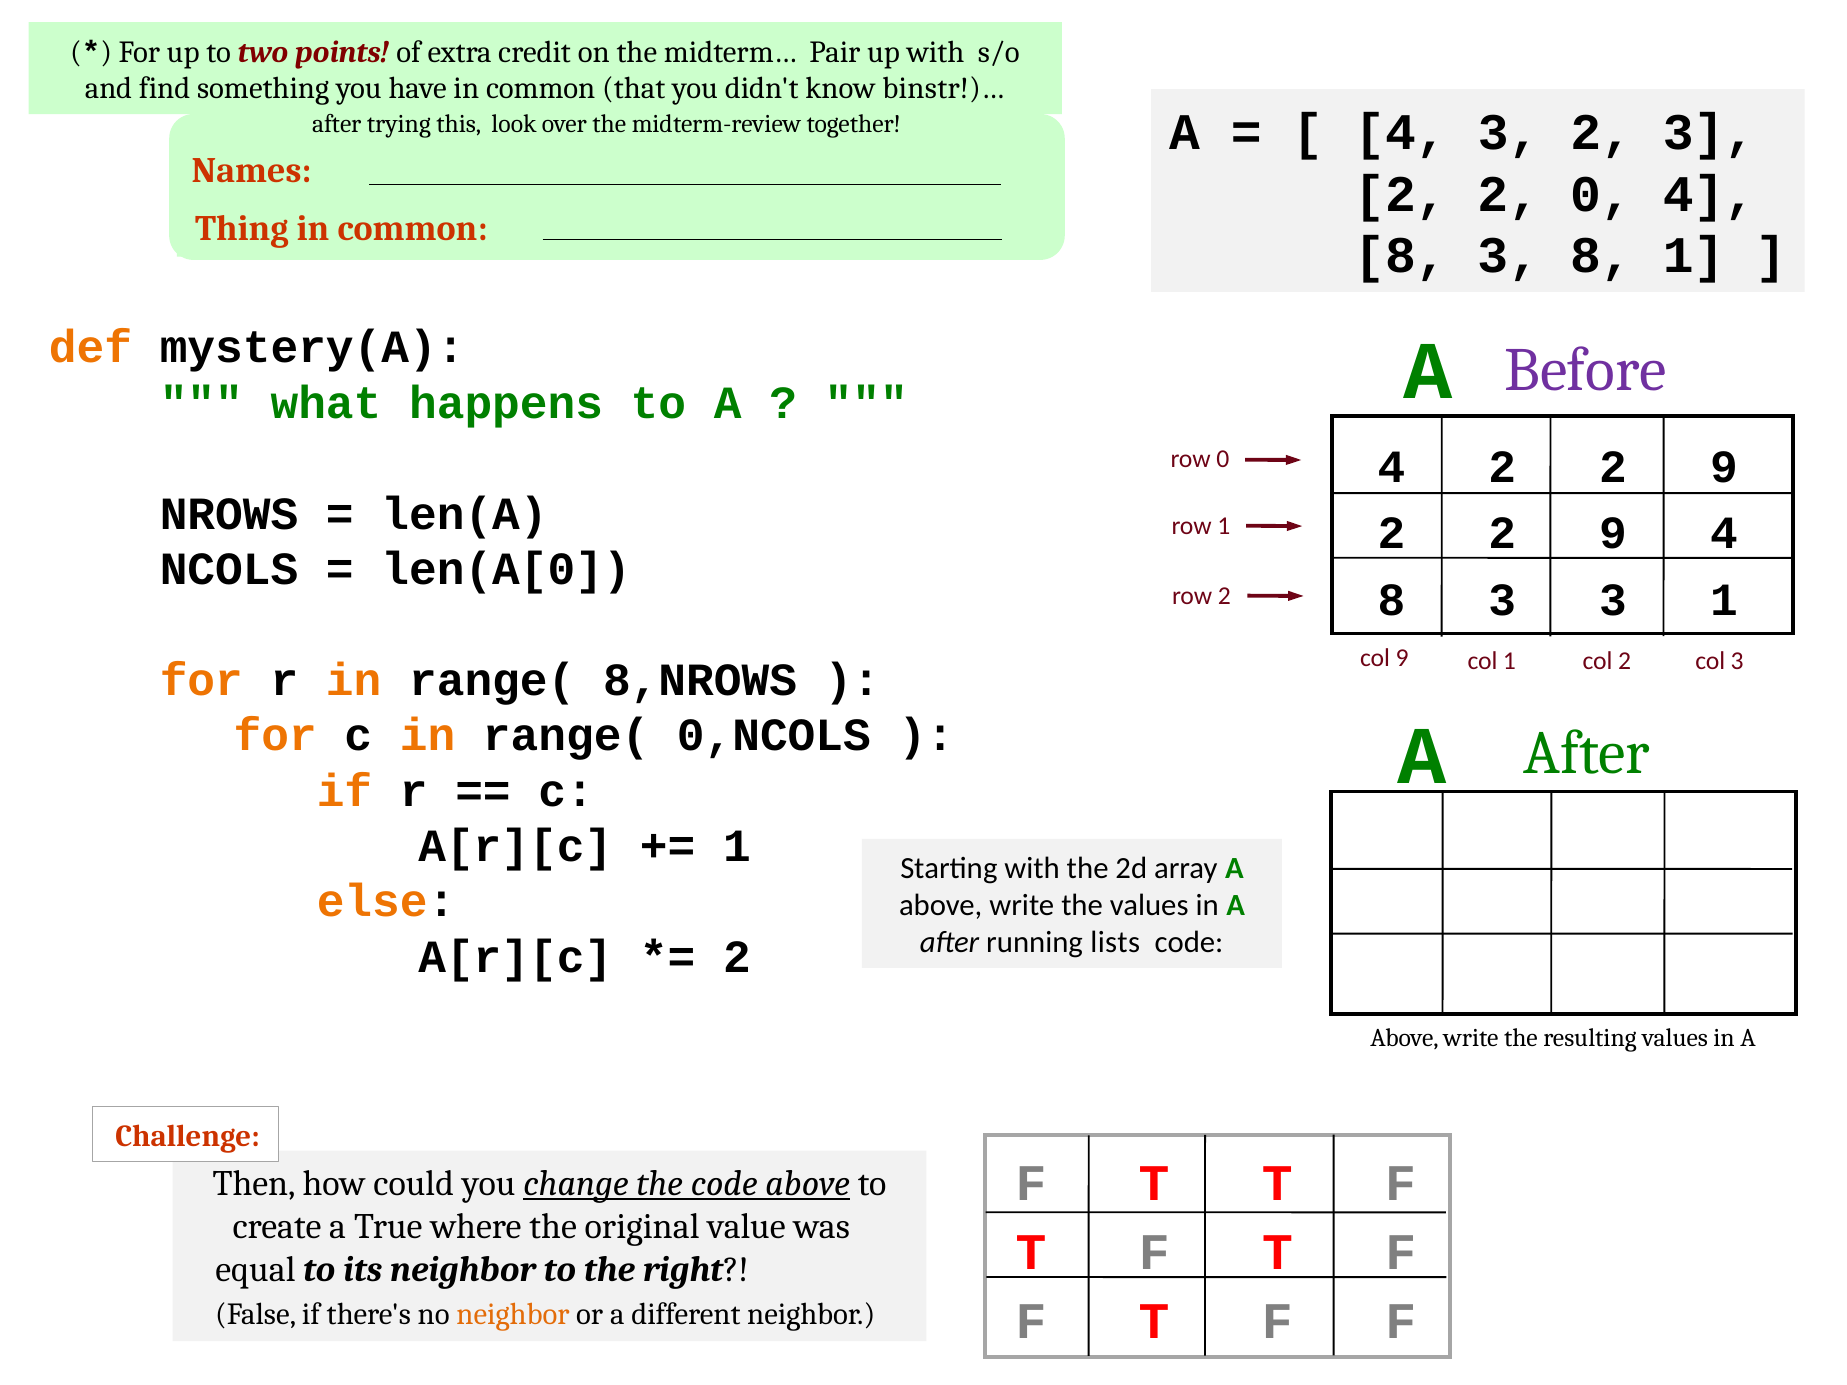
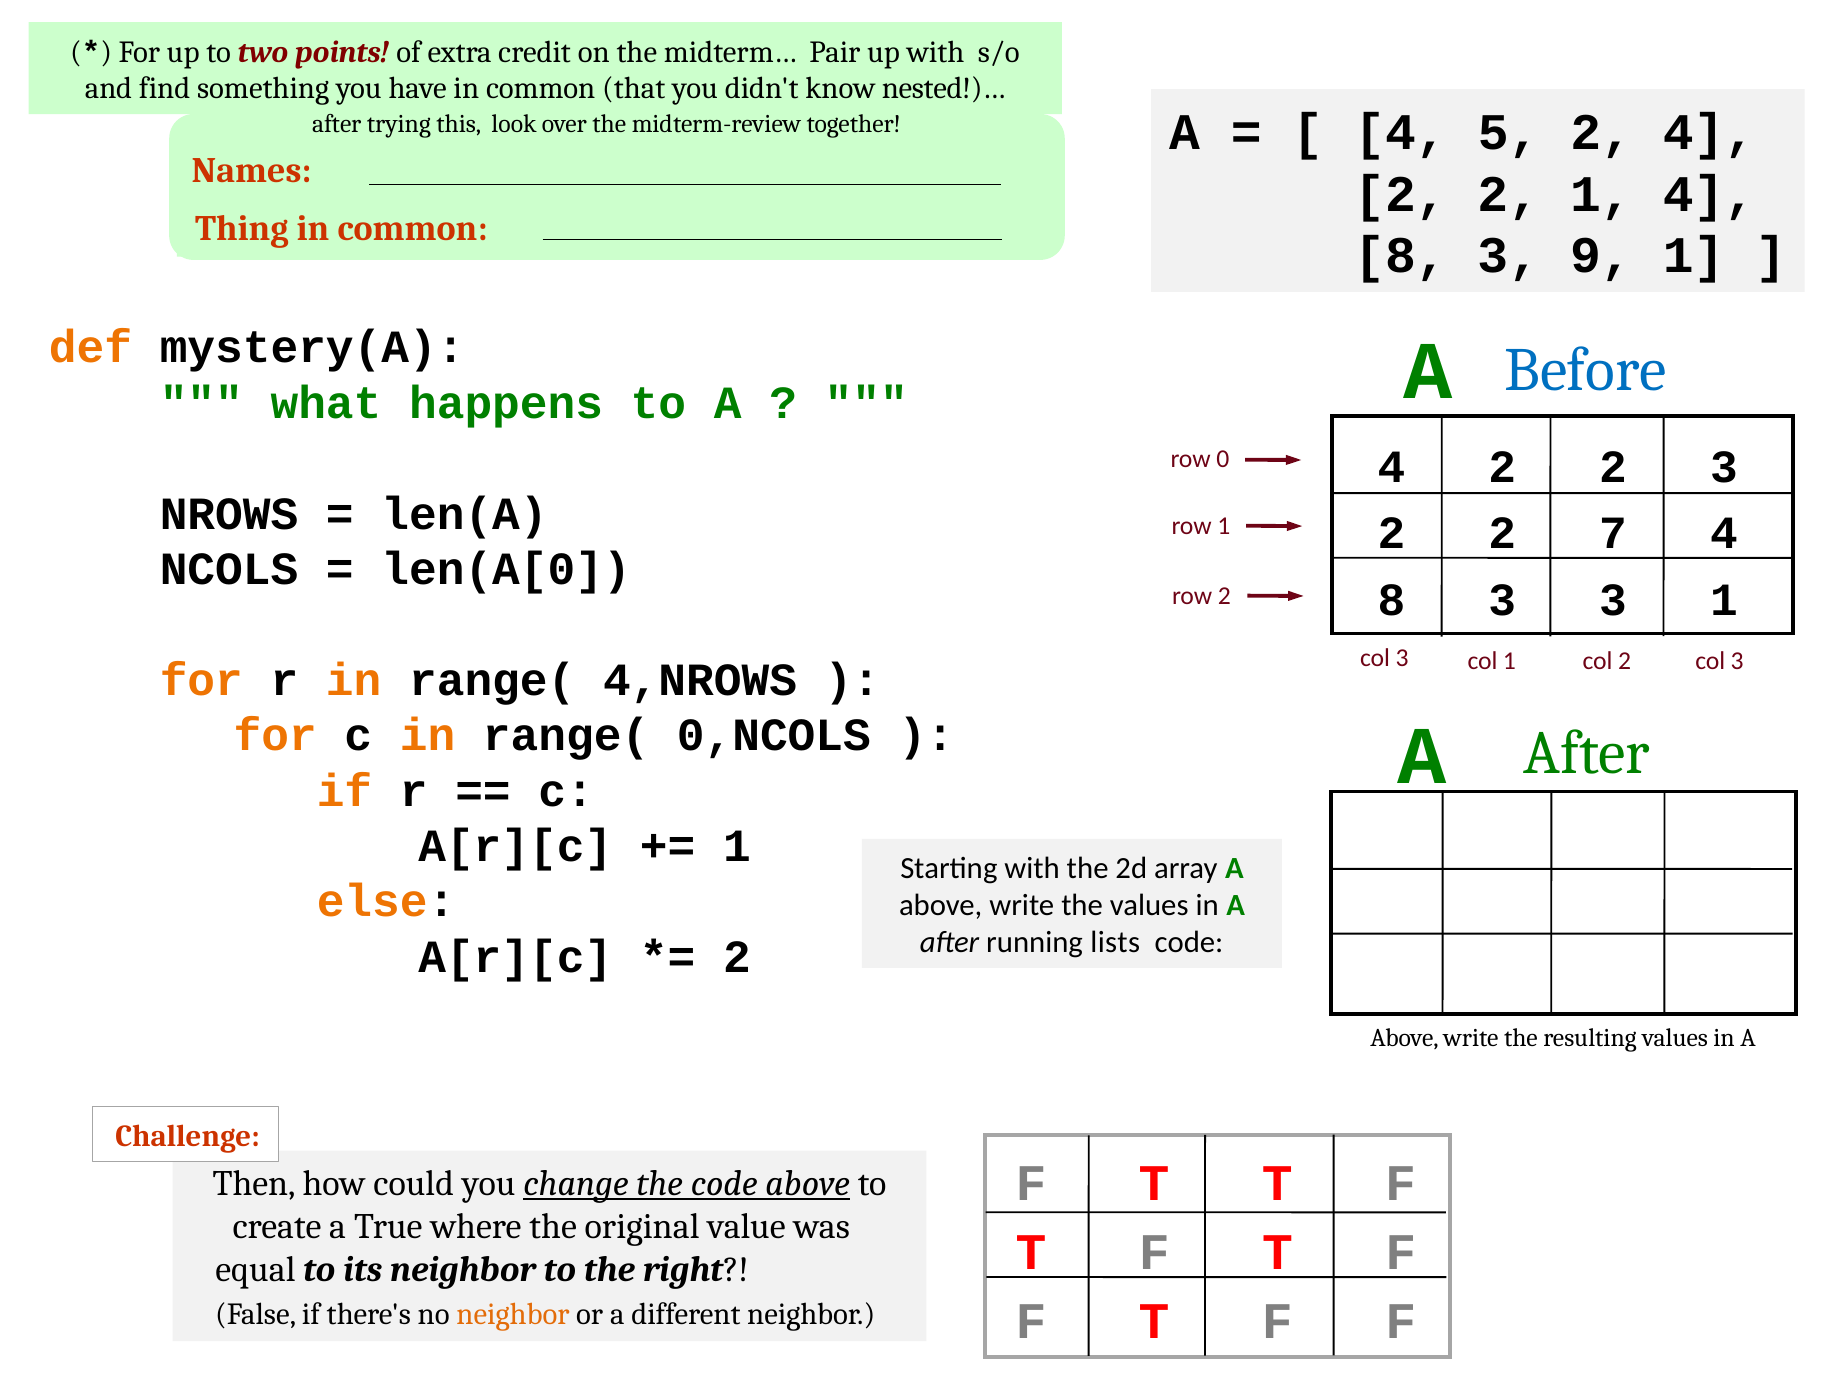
binstr!)…: binstr!)… -> nested!)…
4 3: 3 -> 5
2 3: 3 -> 4
2 0: 0 -> 1
3 8: 8 -> 9
Before colour: purple -> blue
4 2 2 9: 9 -> 3
9 at (1613, 534): 9 -> 7
9 at (1402, 659): 9 -> 3
8,NROWS: 8,NROWS -> 4,NROWS
